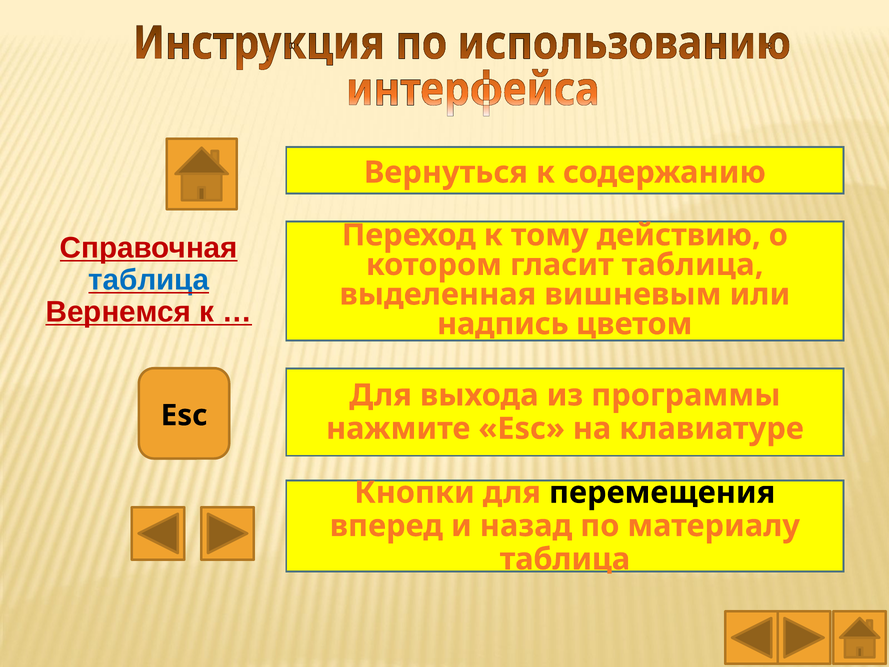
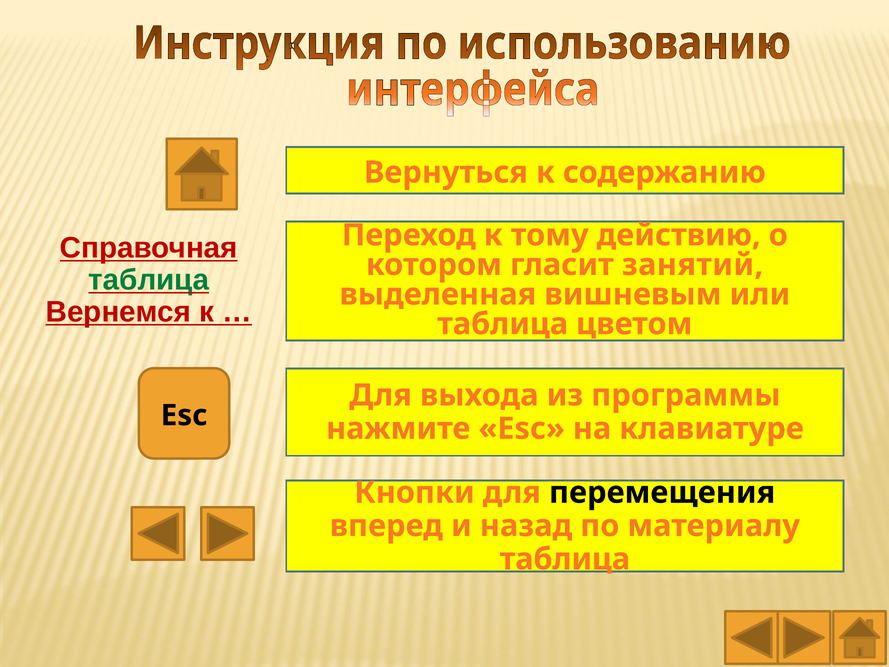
гласит таблица: таблица -> занятий
таблица at (149, 280) colour: blue -> green
надпись at (503, 324): надпись -> таблица
